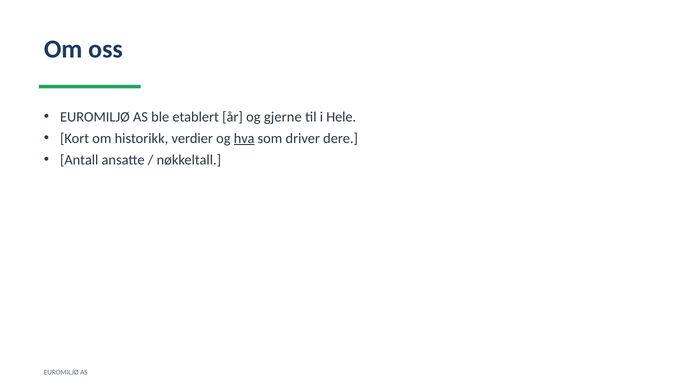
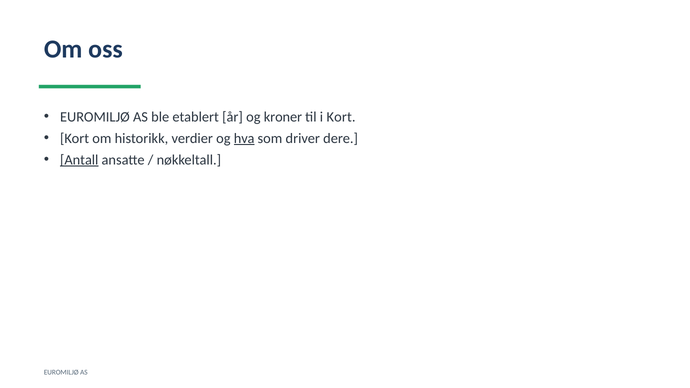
gjerne: gjerne -> kroner
i Hele: Hele -> Kort
Antall underline: none -> present
